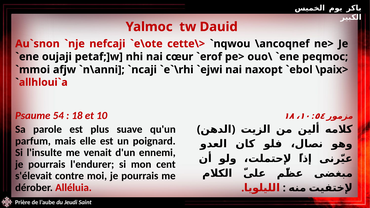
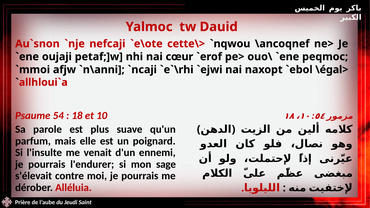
\paix>: \paix> -> \égal>
cent: cent -> sage
